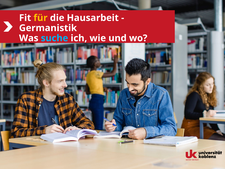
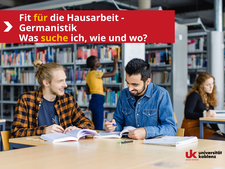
suche colour: light blue -> yellow
